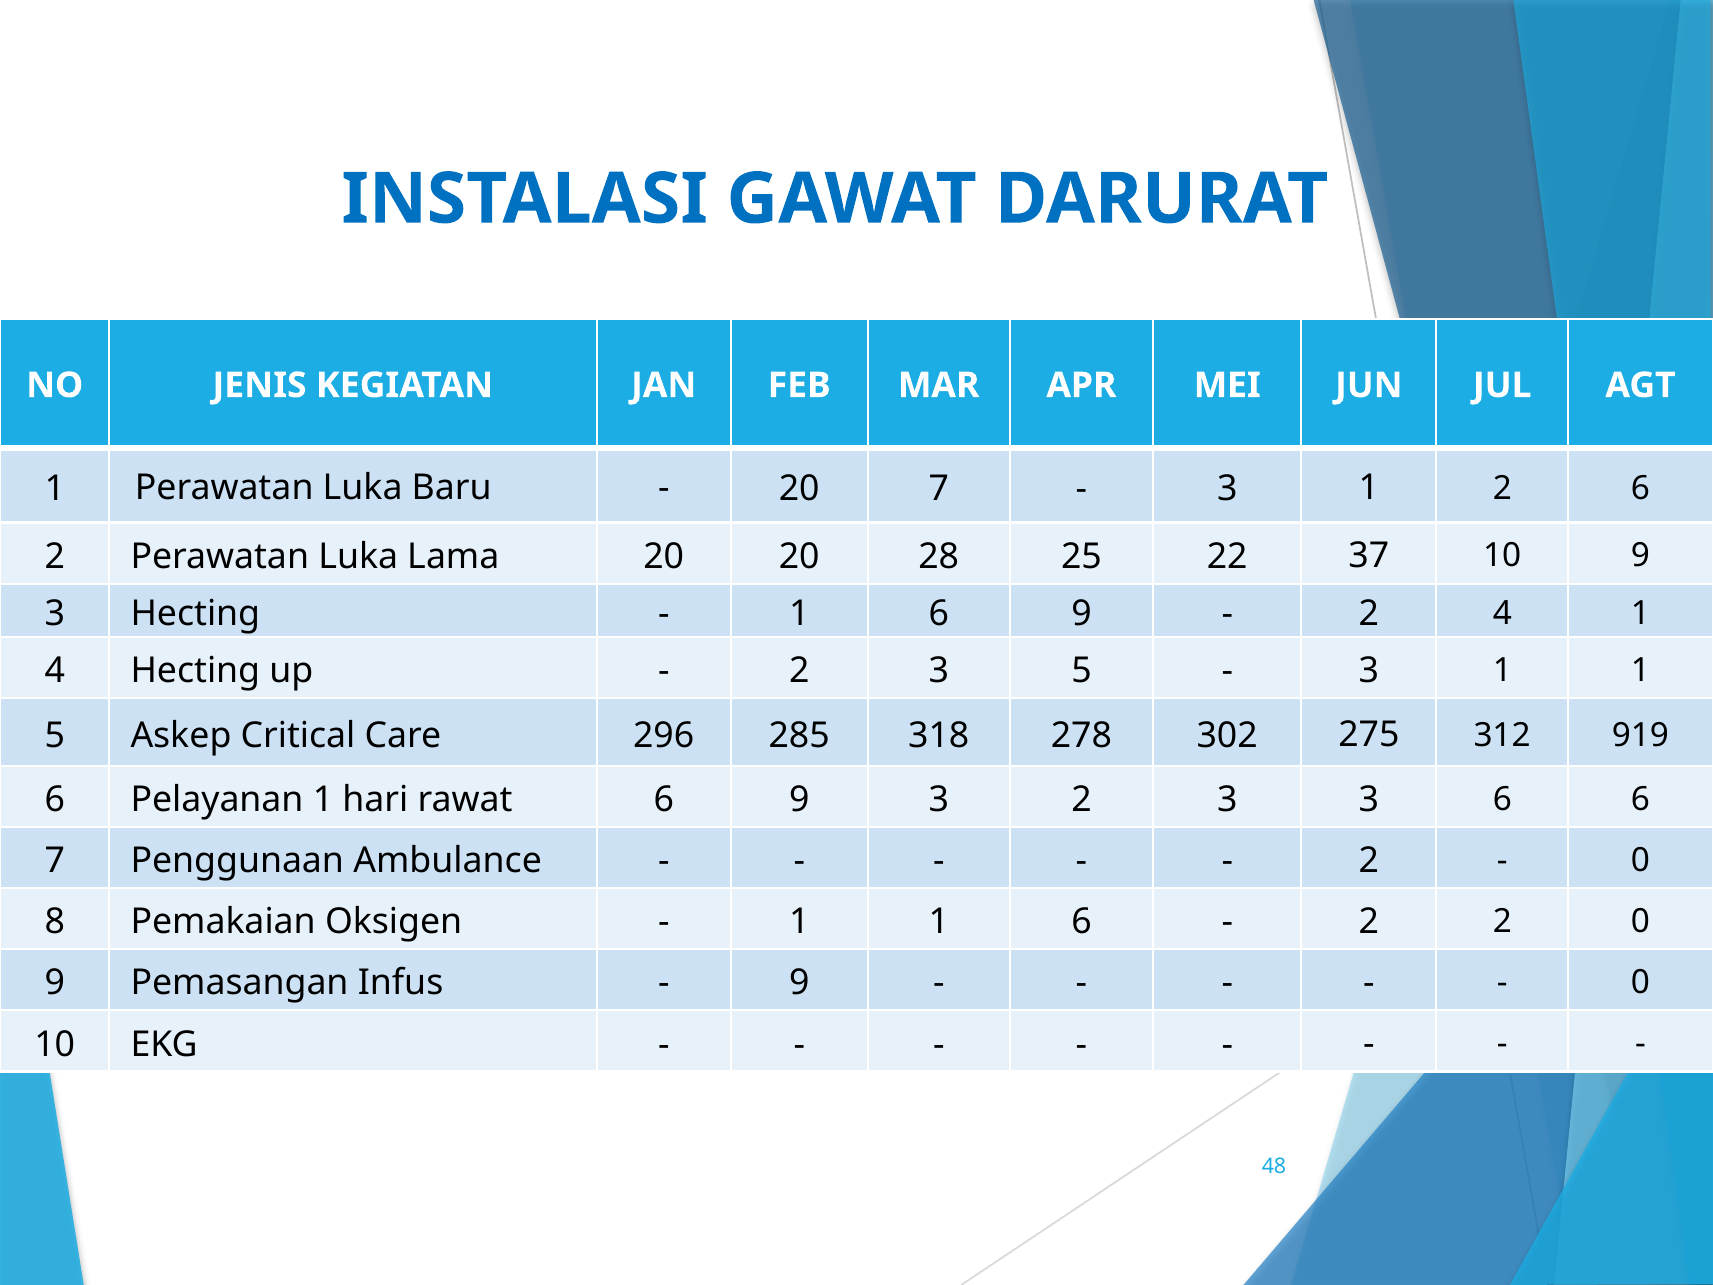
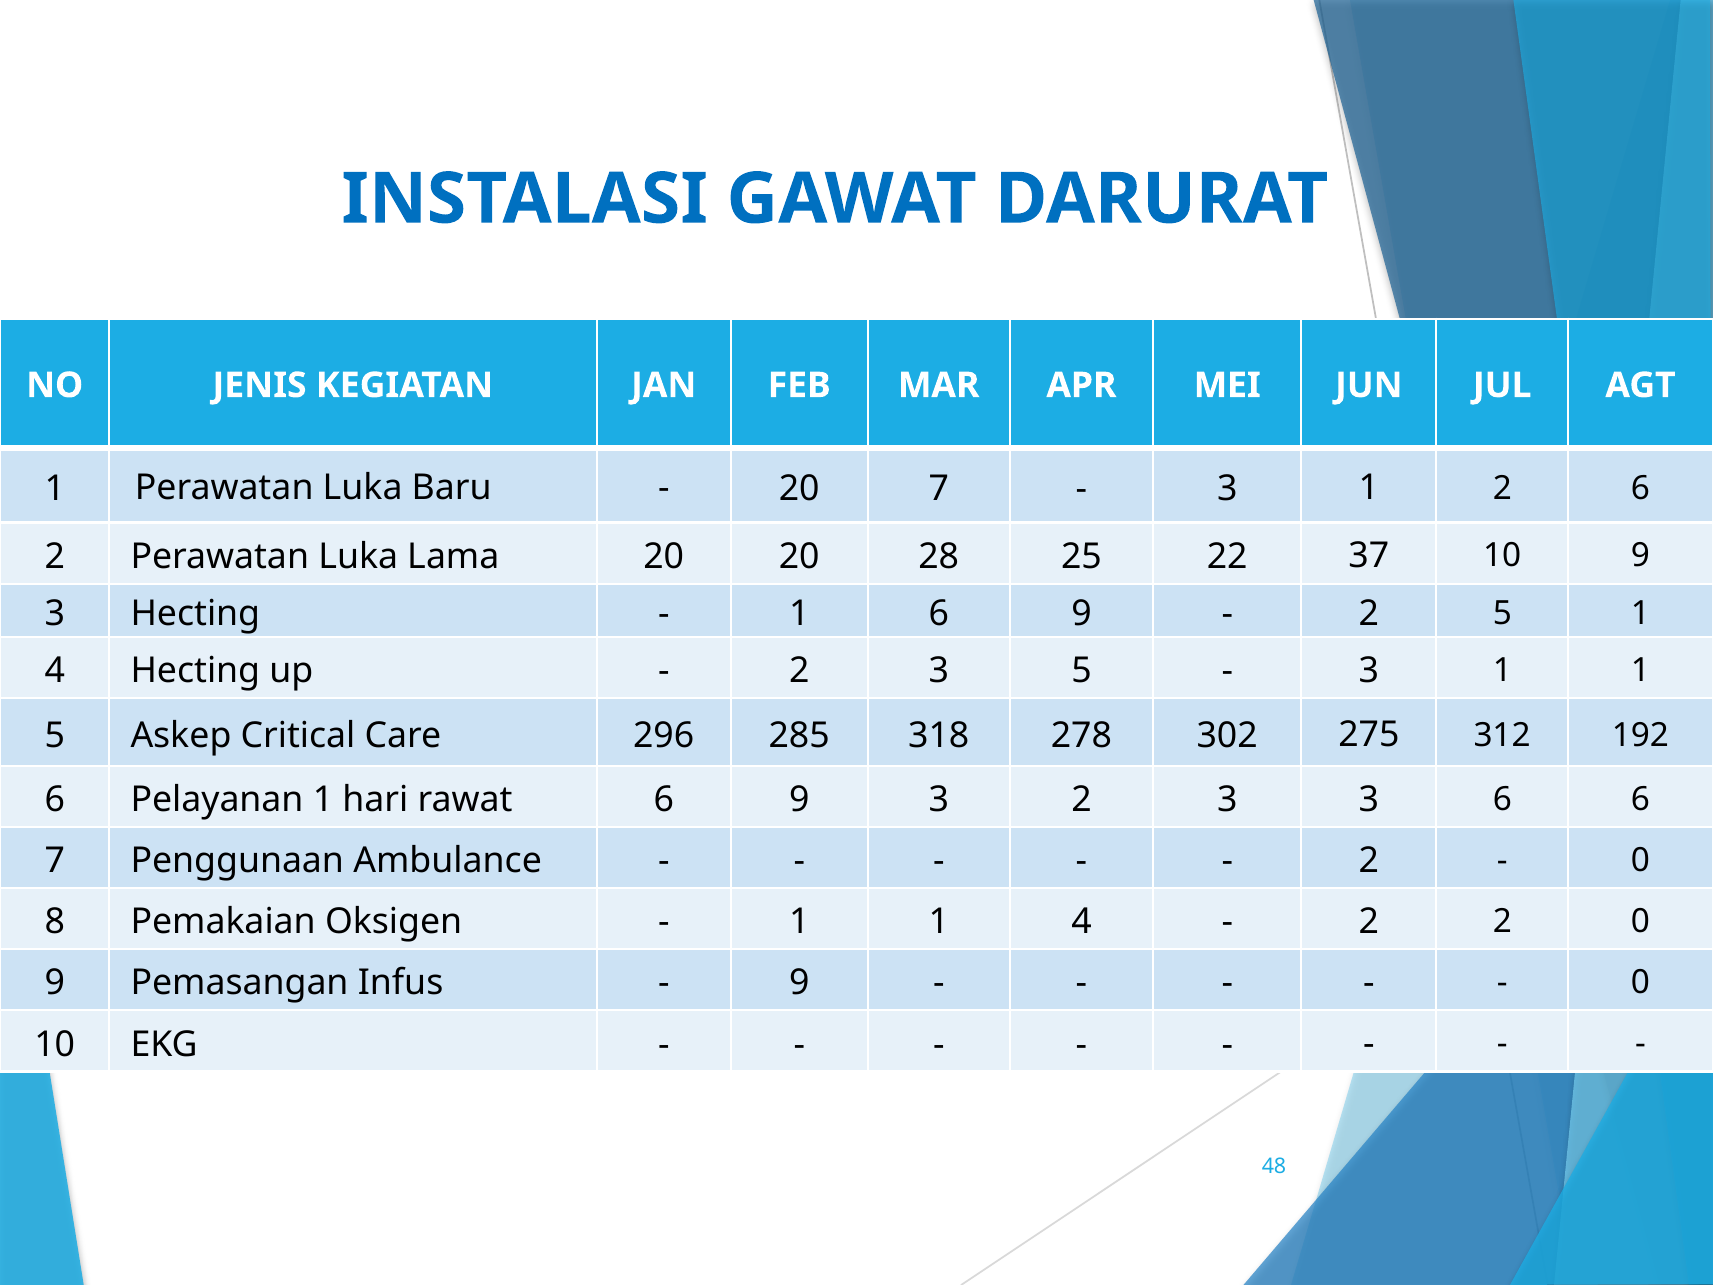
2 4: 4 -> 5
919: 919 -> 192
1 1 6: 6 -> 4
